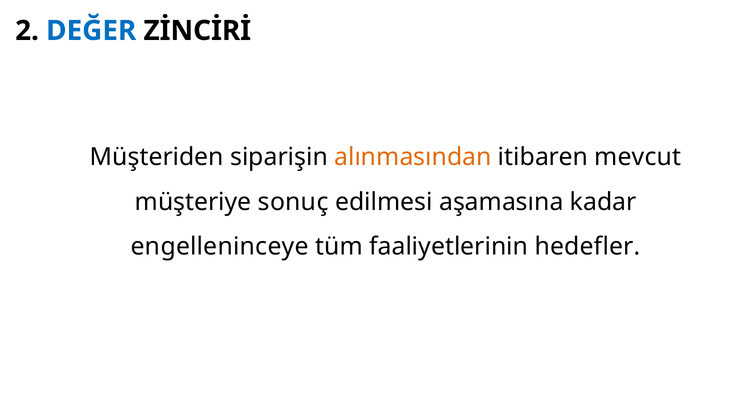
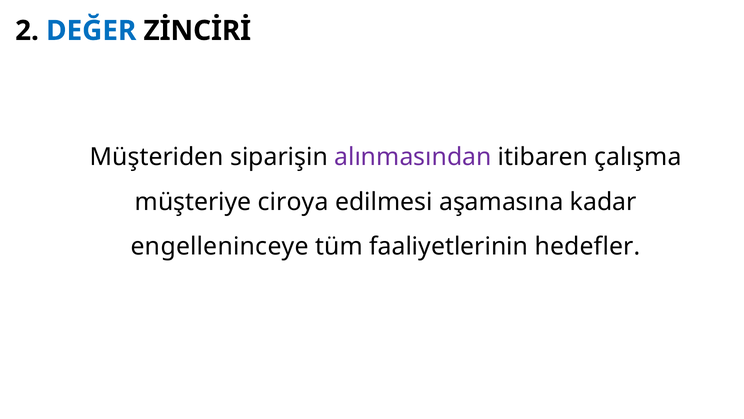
alınmasından colour: orange -> purple
mevcut: mevcut -> çalışma
sonuç: sonuç -> ciroya
